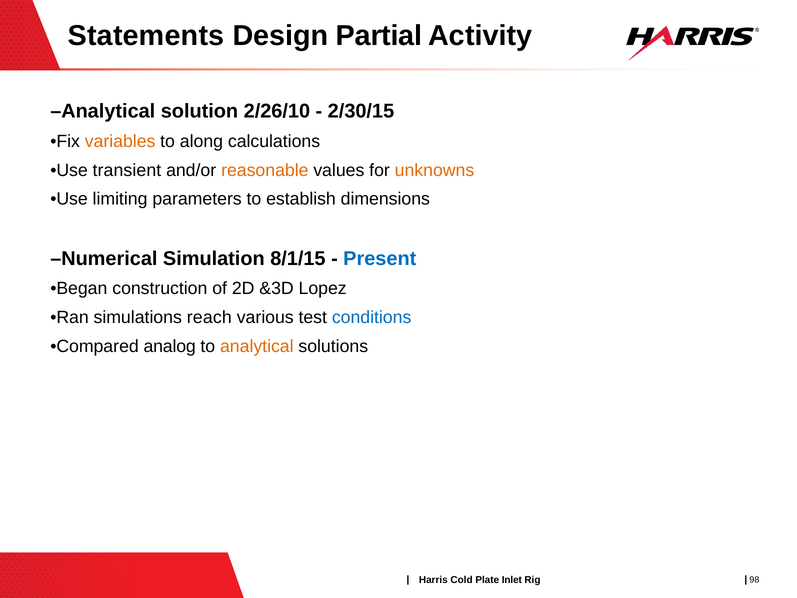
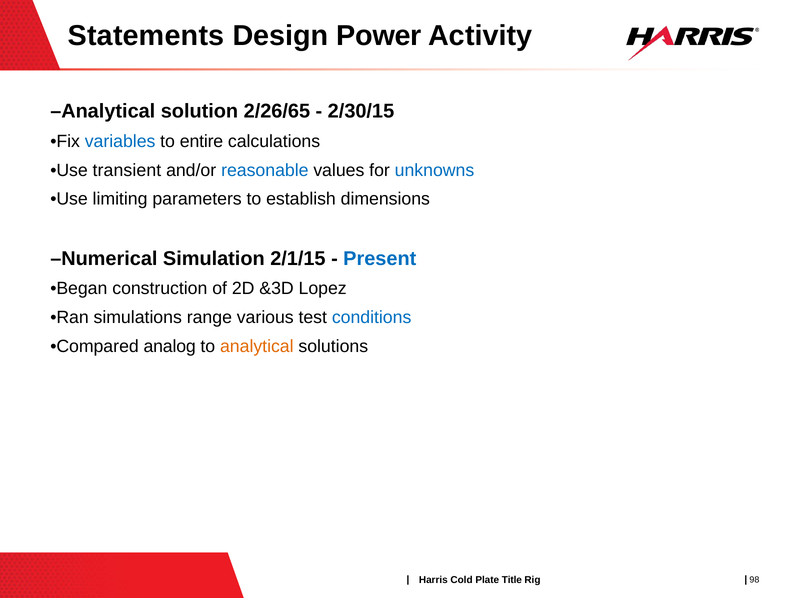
Partial: Partial -> Power
2/26/10: 2/26/10 -> 2/26/65
variables colour: orange -> blue
along: along -> entire
reasonable colour: orange -> blue
unknowns colour: orange -> blue
8/1/15: 8/1/15 -> 2/1/15
reach: reach -> range
Inlet: Inlet -> Title
